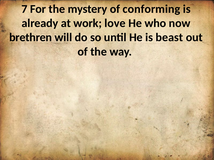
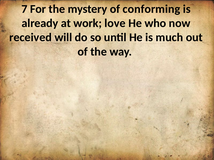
brethren: brethren -> received
beast: beast -> much
